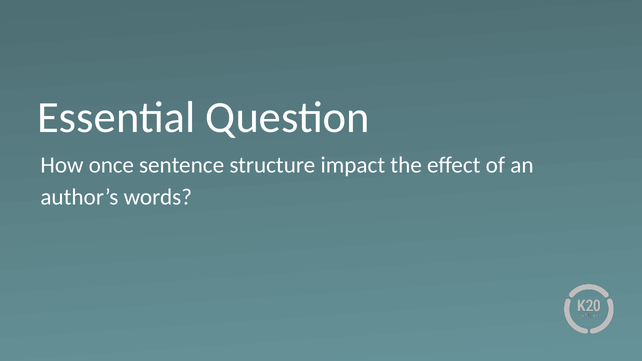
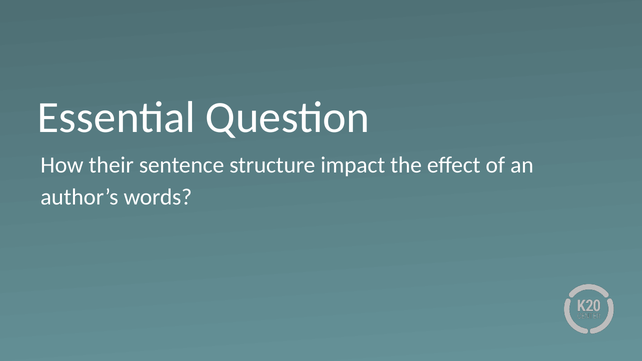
once: once -> their
